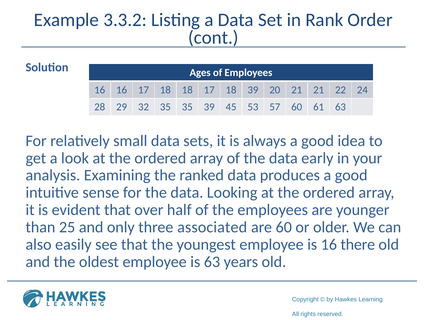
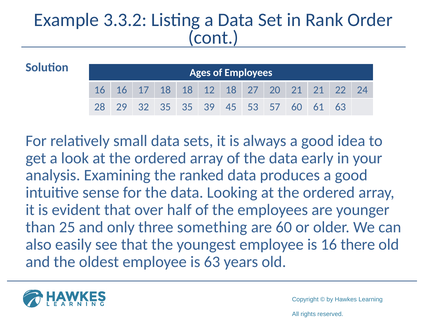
18 17: 17 -> 12
18 39: 39 -> 27
associated: associated -> something
